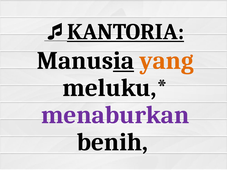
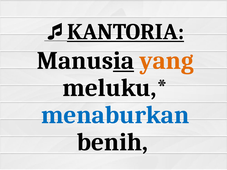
menaburkan colour: purple -> blue
